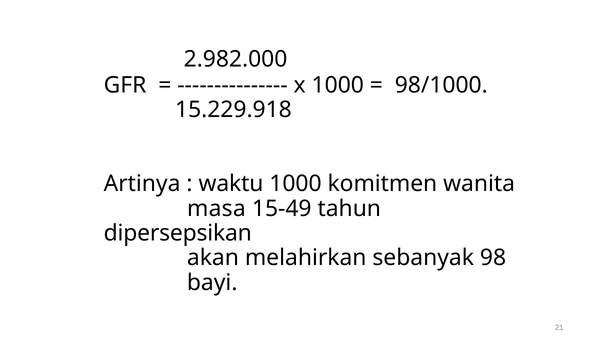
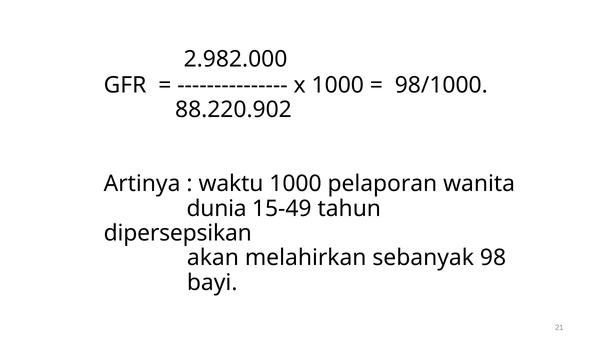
15.229.918: 15.229.918 -> 88.220.902
komitmen: komitmen -> pelaporan
masa: masa -> dunia
